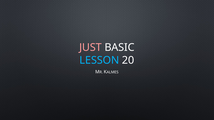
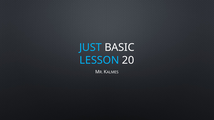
JUST colour: pink -> light blue
